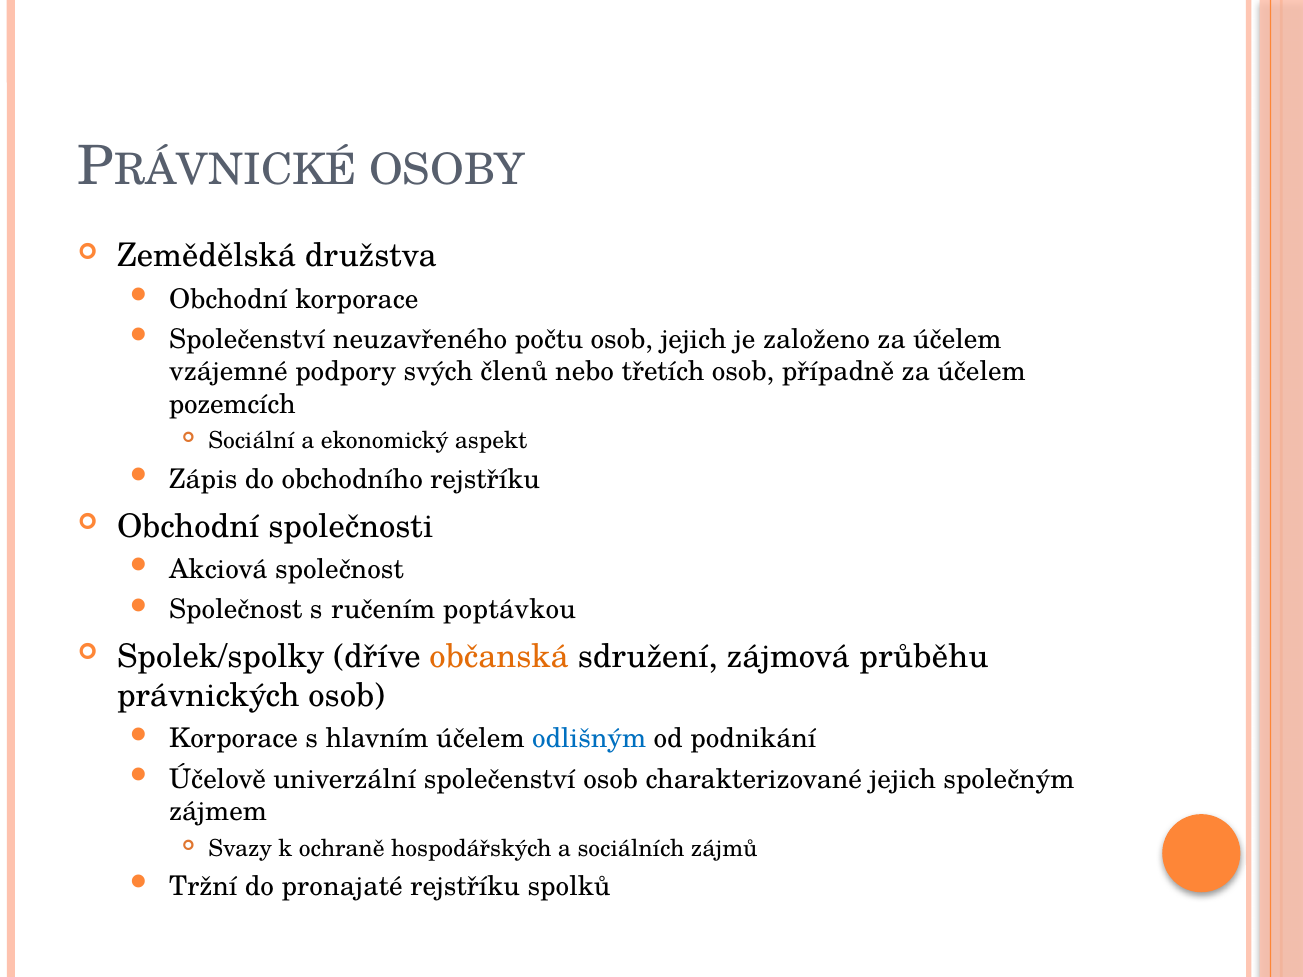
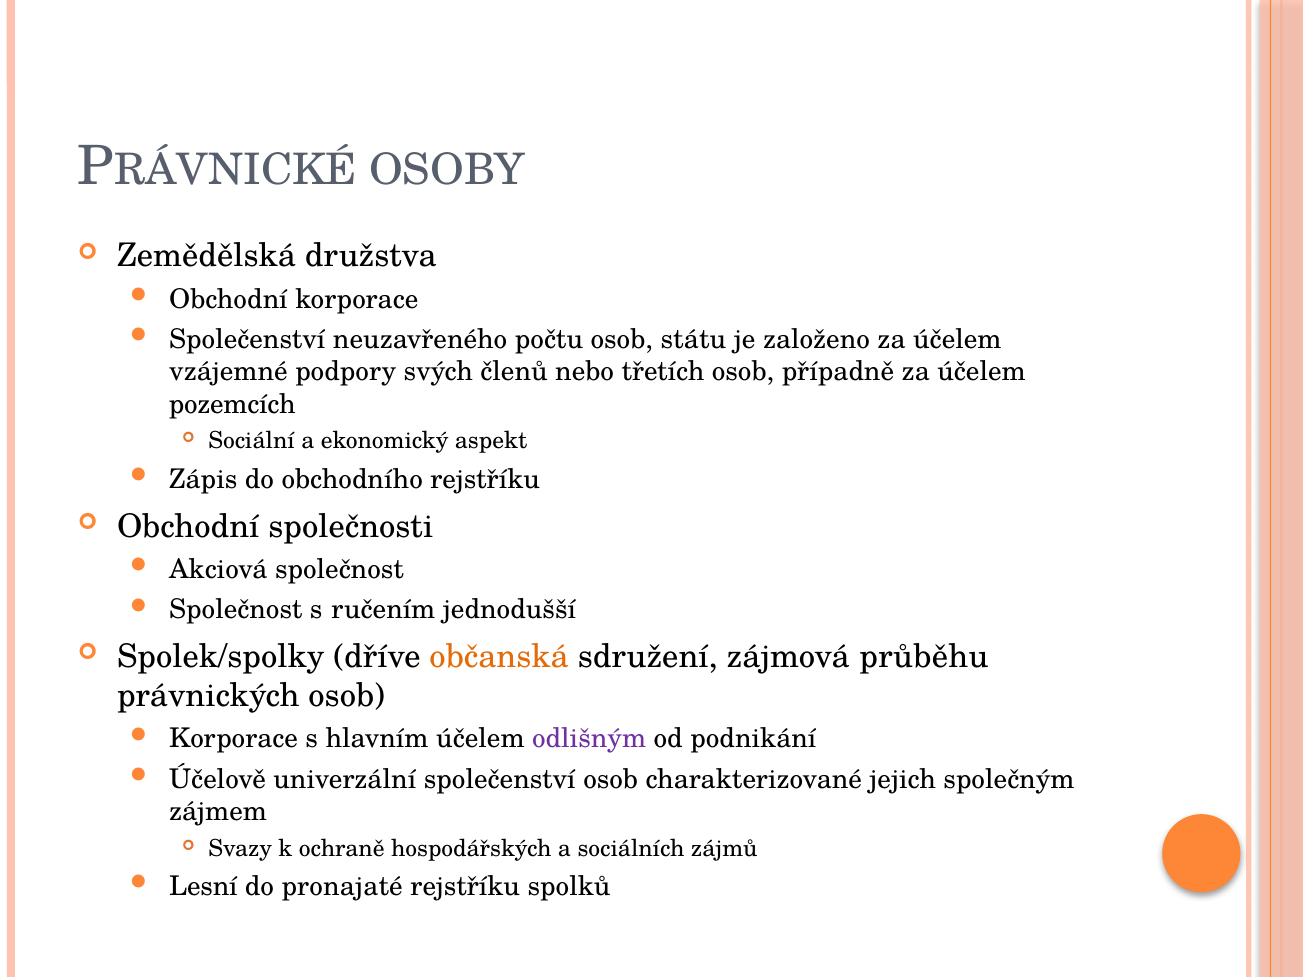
osob jejich: jejich -> státu
poptávkou: poptávkou -> jednodušší
odlišným colour: blue -> purple
Tržní: Tržní -> Lesní
